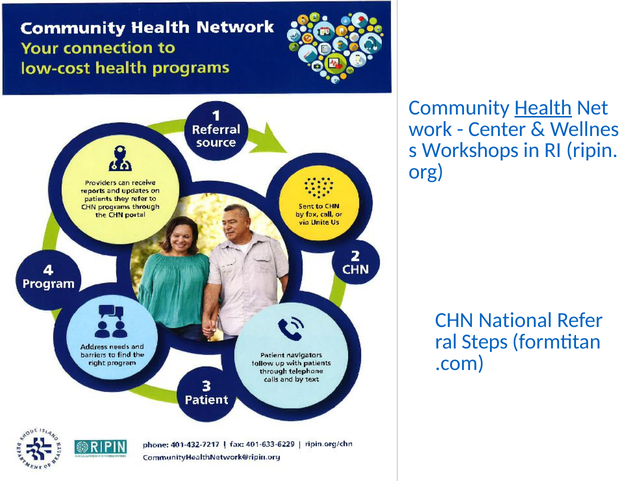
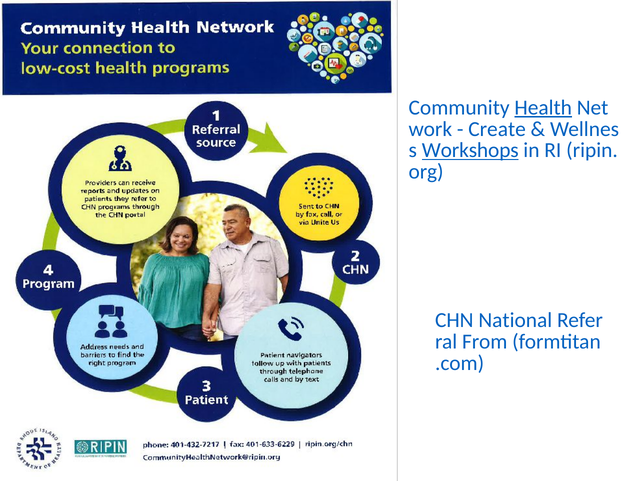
Center: Center -> Create
Workshops underline: none -> present
Steps: Steps -> From
